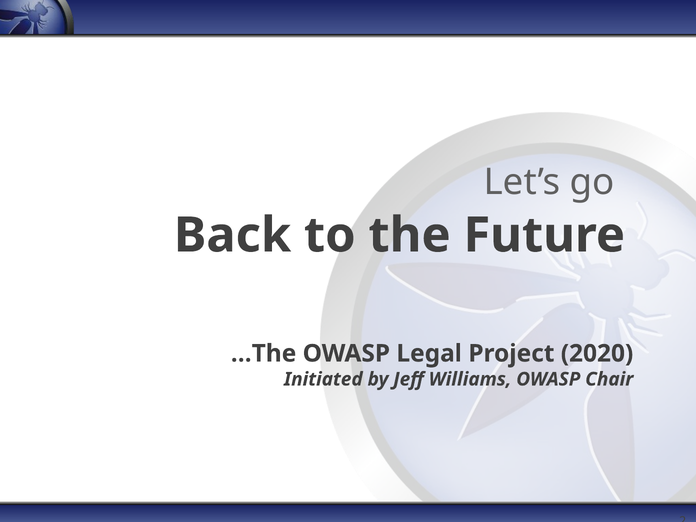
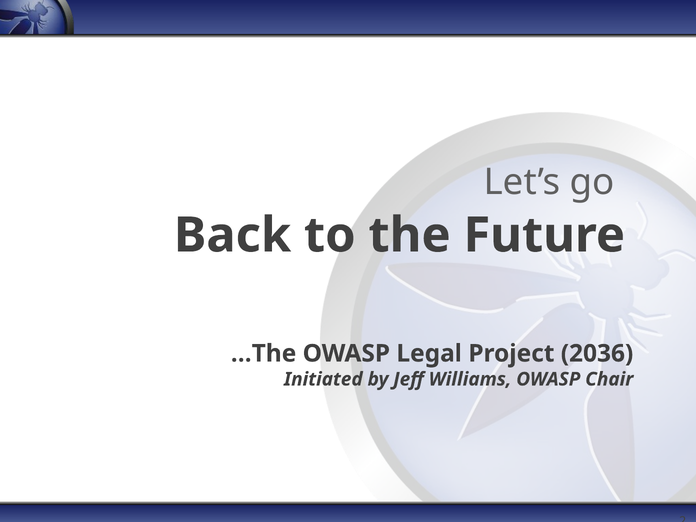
2020: 2020 -> 2036
